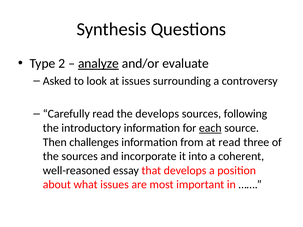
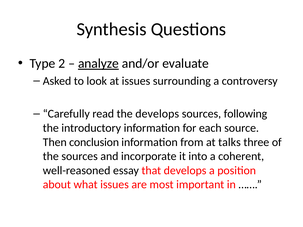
each underline: present -> none
challenges: challenges -> conclusion
at read: read -> talks
